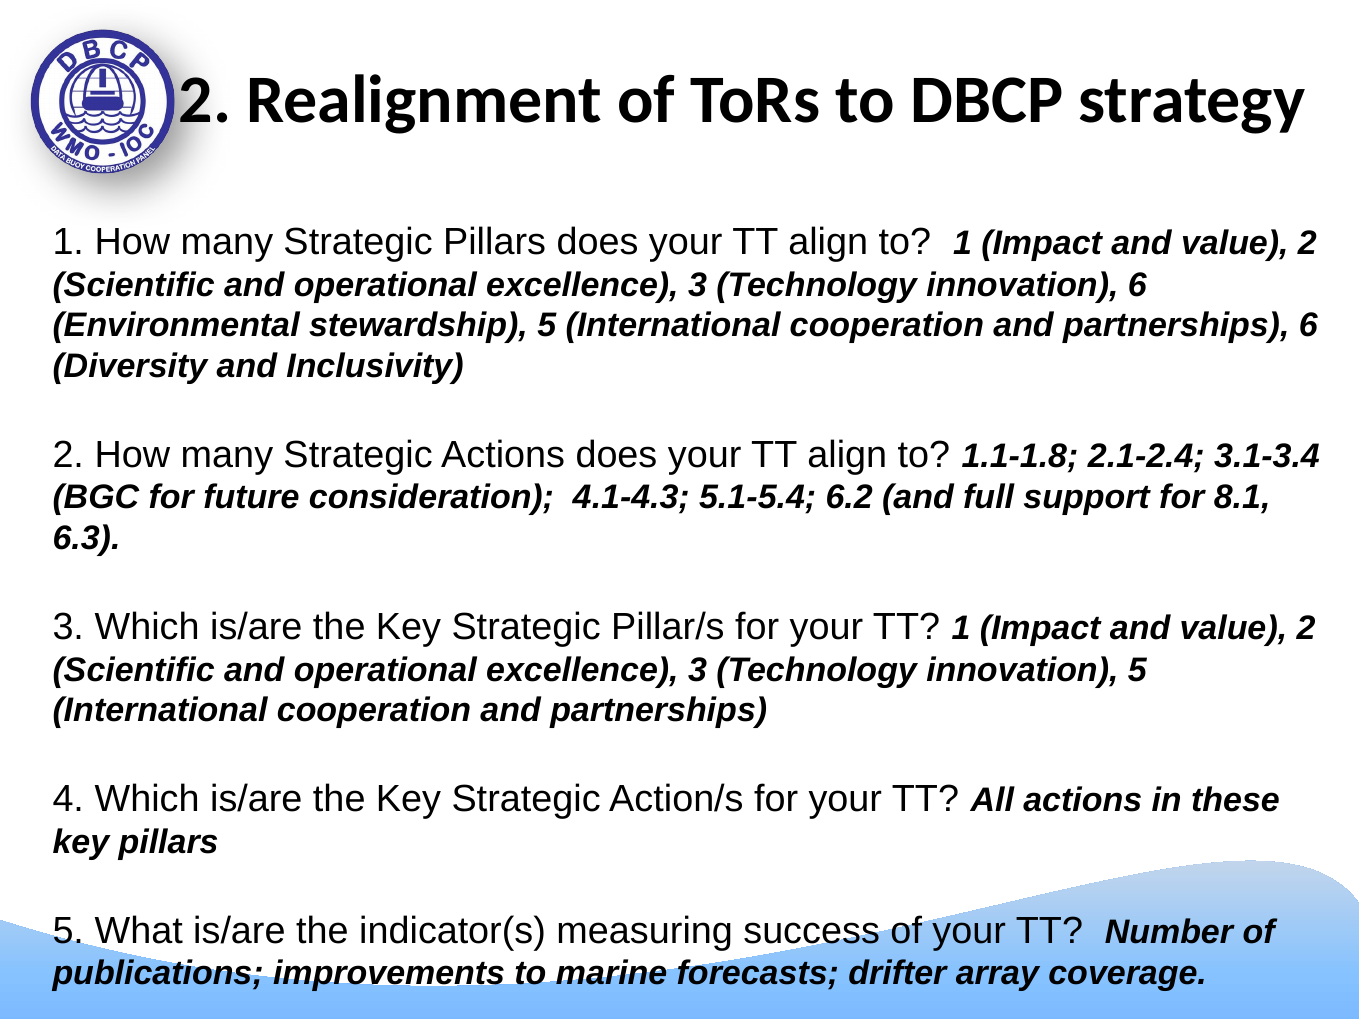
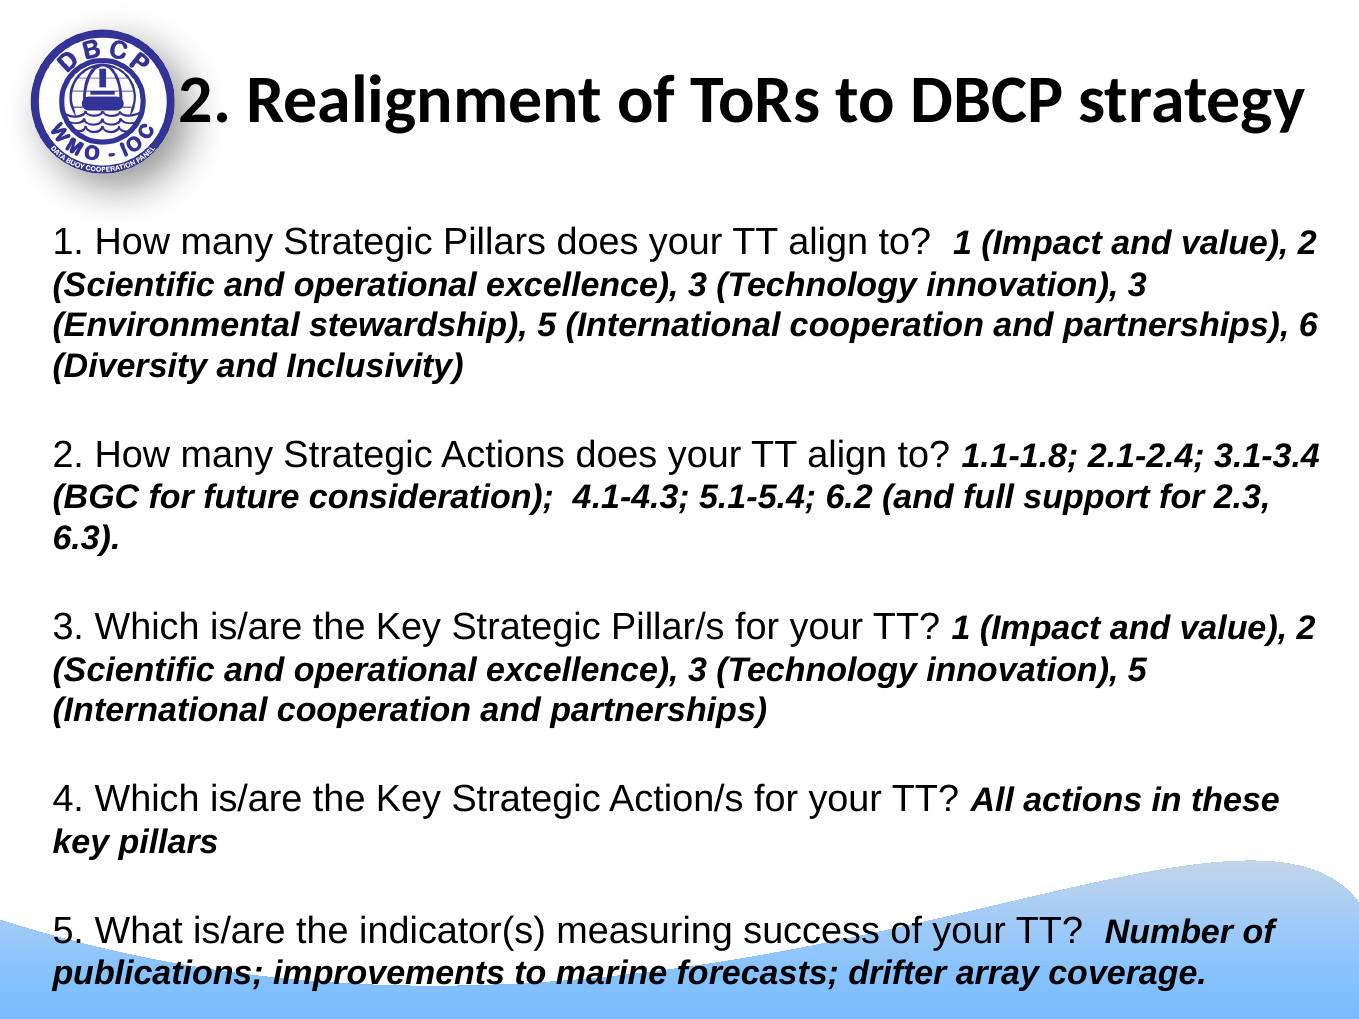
innovation 6: 6 -> 3
8.1: 8.1 -> 2.3
